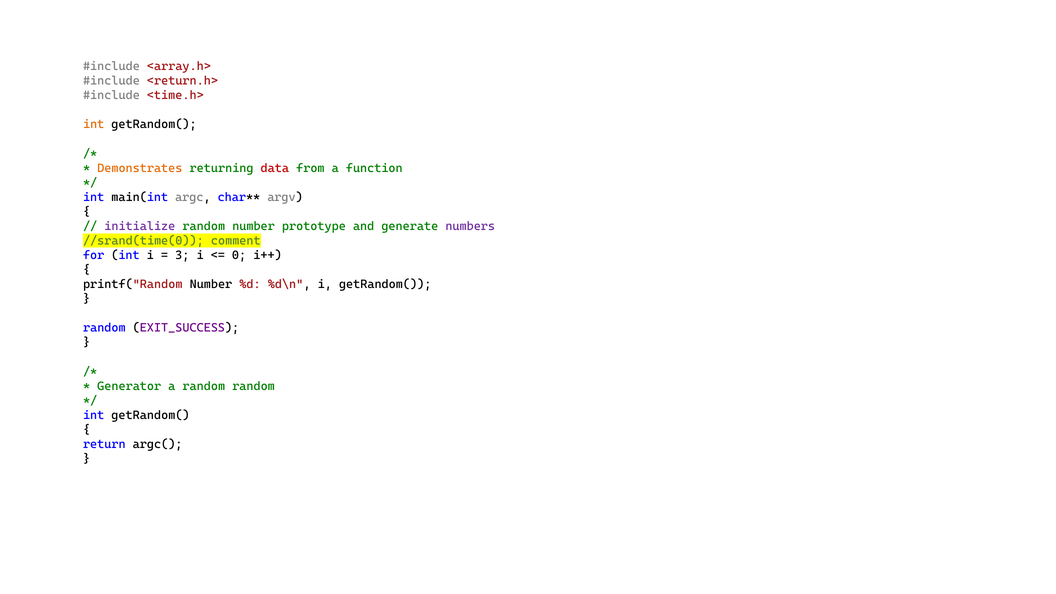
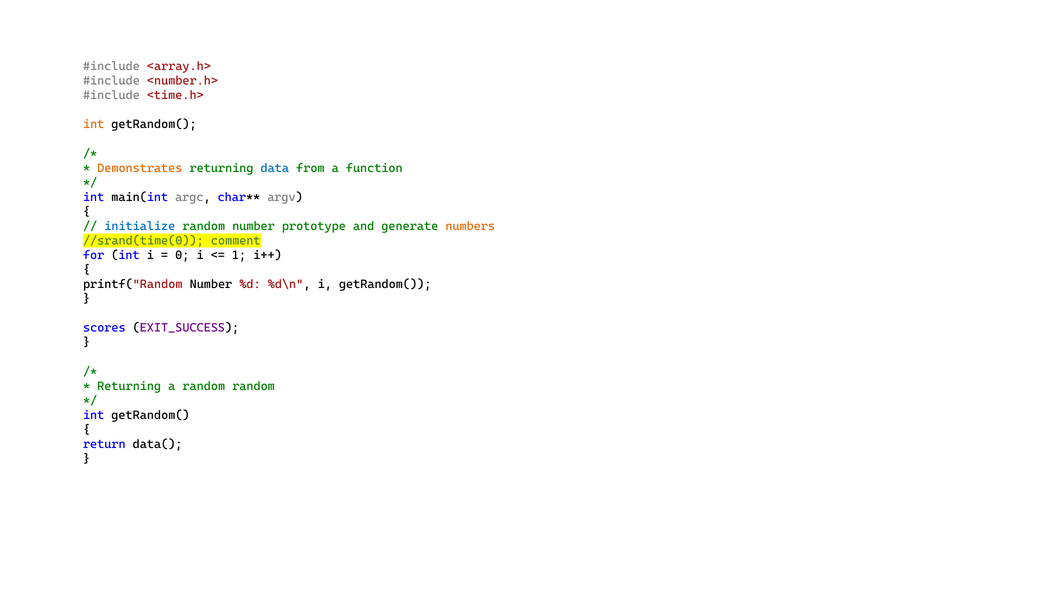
<return.h>: <return.h> -> <number.h>
data colour: red -> blue
initialize colour: purple -> blue
numbers colour: purple -> orange
3: 3 -> 0
0: 0 -> 1
random at (104, 328): random -> scores
Generator at (129, 386): Generator -> Returning
argc(: argc( -> data(
